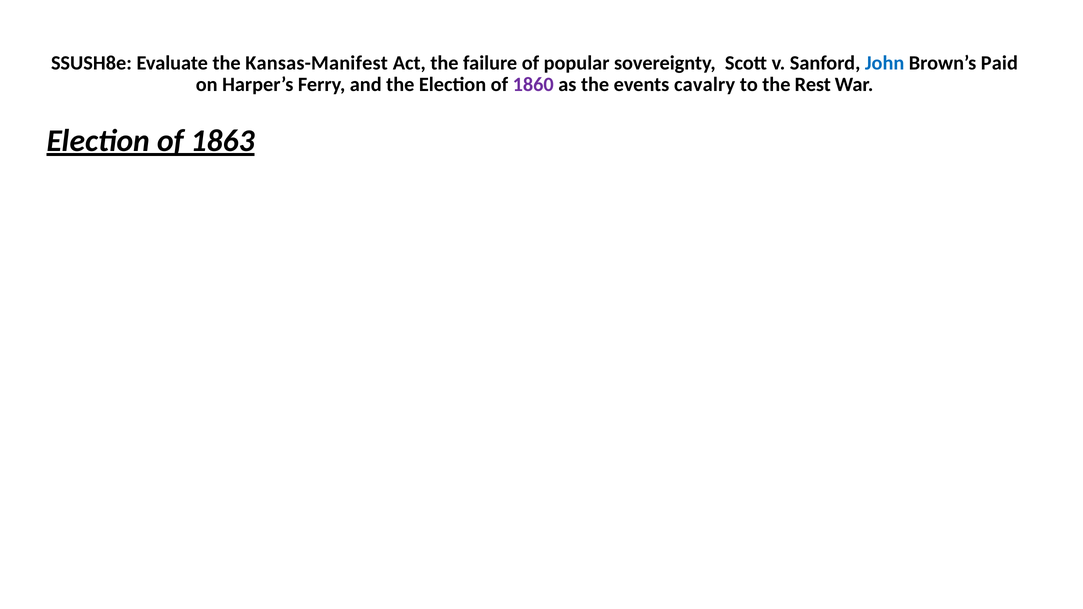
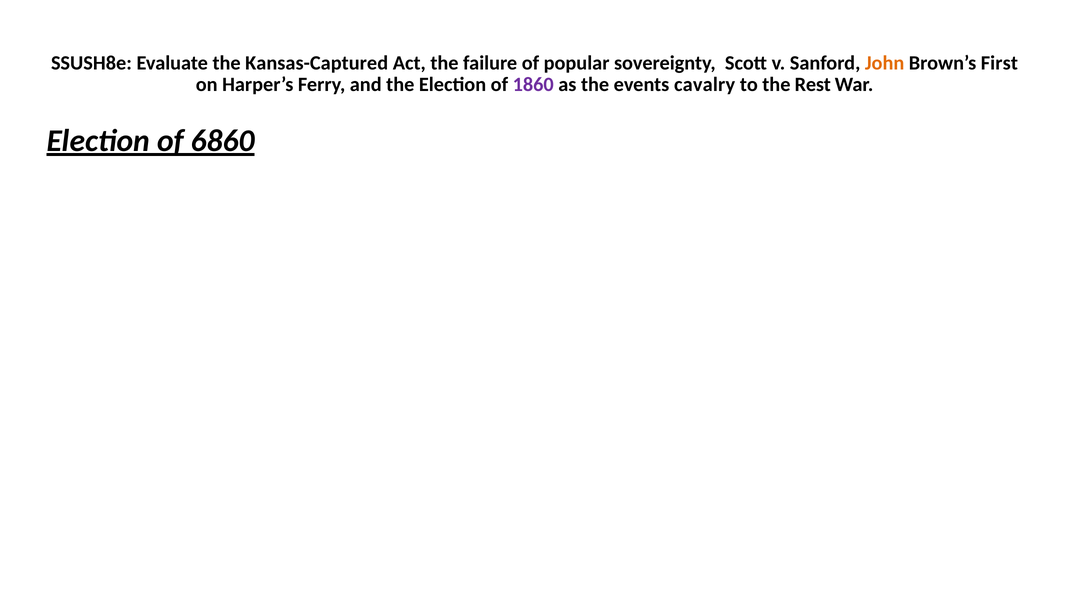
Kansas-Manifest: Kansas-Manifest -> Kansas-Captured
John colour: blue -> orange
Paid: Paid -> First
1863: 1863 -> 6860
